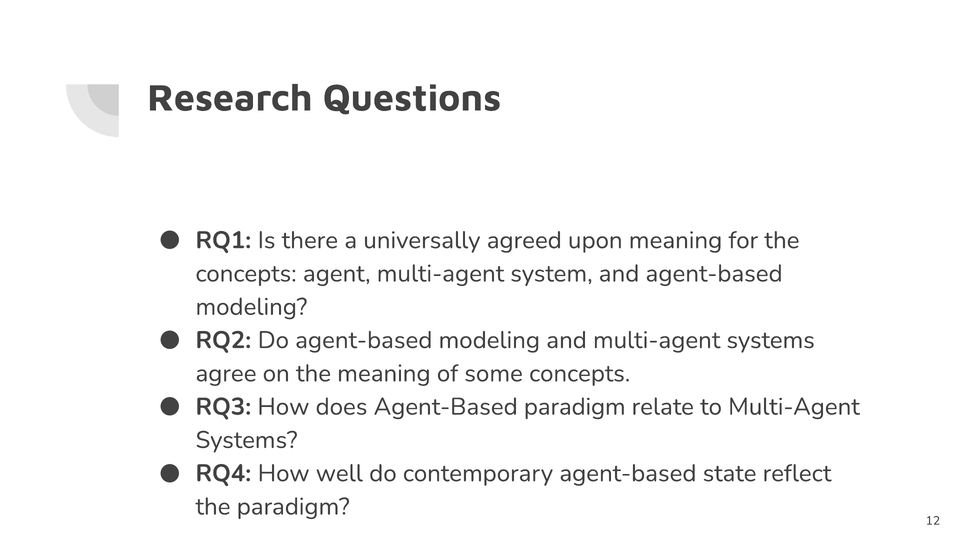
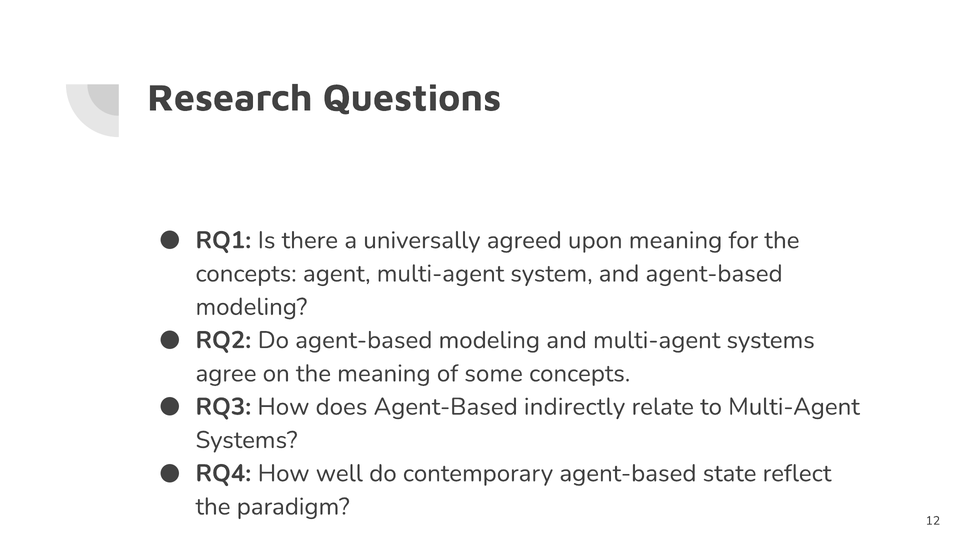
Agent-Based paradigm: paradigm -> indirectly
